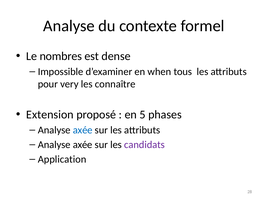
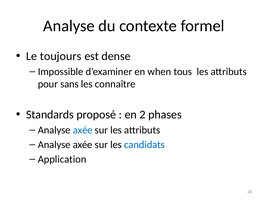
nombres: nombres -> toujours
very: very -> sans
Extension: Extension -> Standards
5: 5 -> 2
candidats colour: purple -> blue
